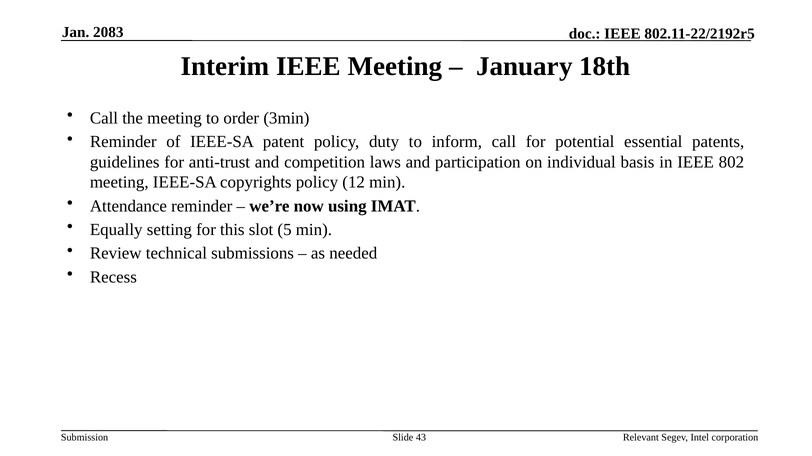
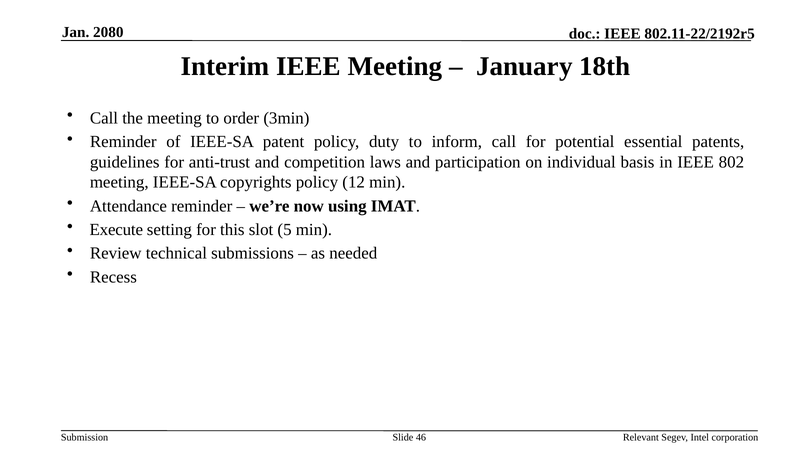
2083: 2083 -> 2080
Equally: Equally -> Execute
43: 43 -> 46
